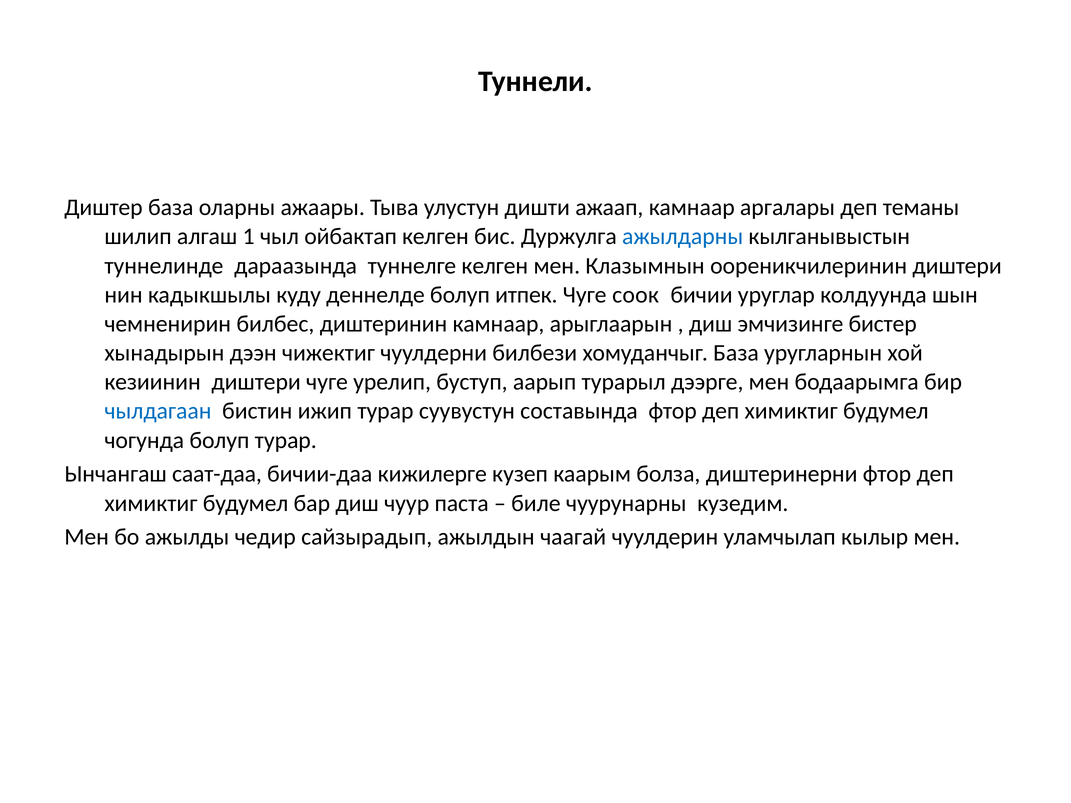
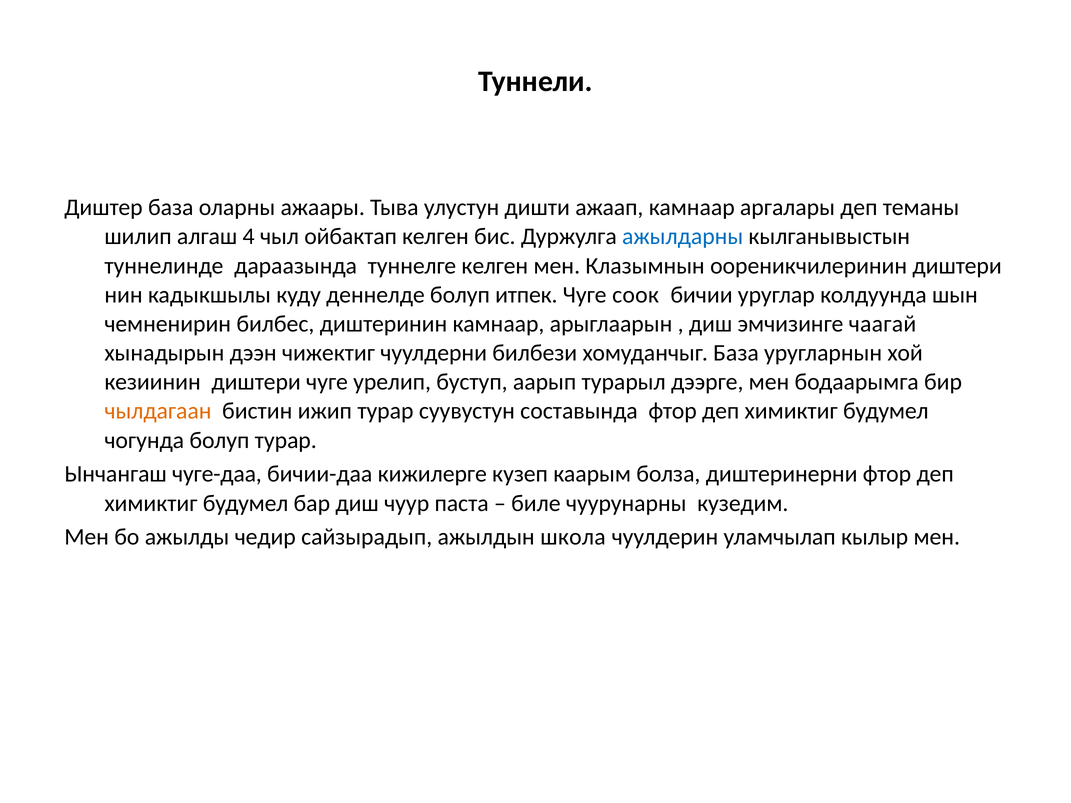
1: 1 -> 4
бистер: бистер -> чаагай
чылдагаан colour: blue -> orange
саат-даа: саат-даа -> чуге-даа
чаагай: чаагай -> школа
